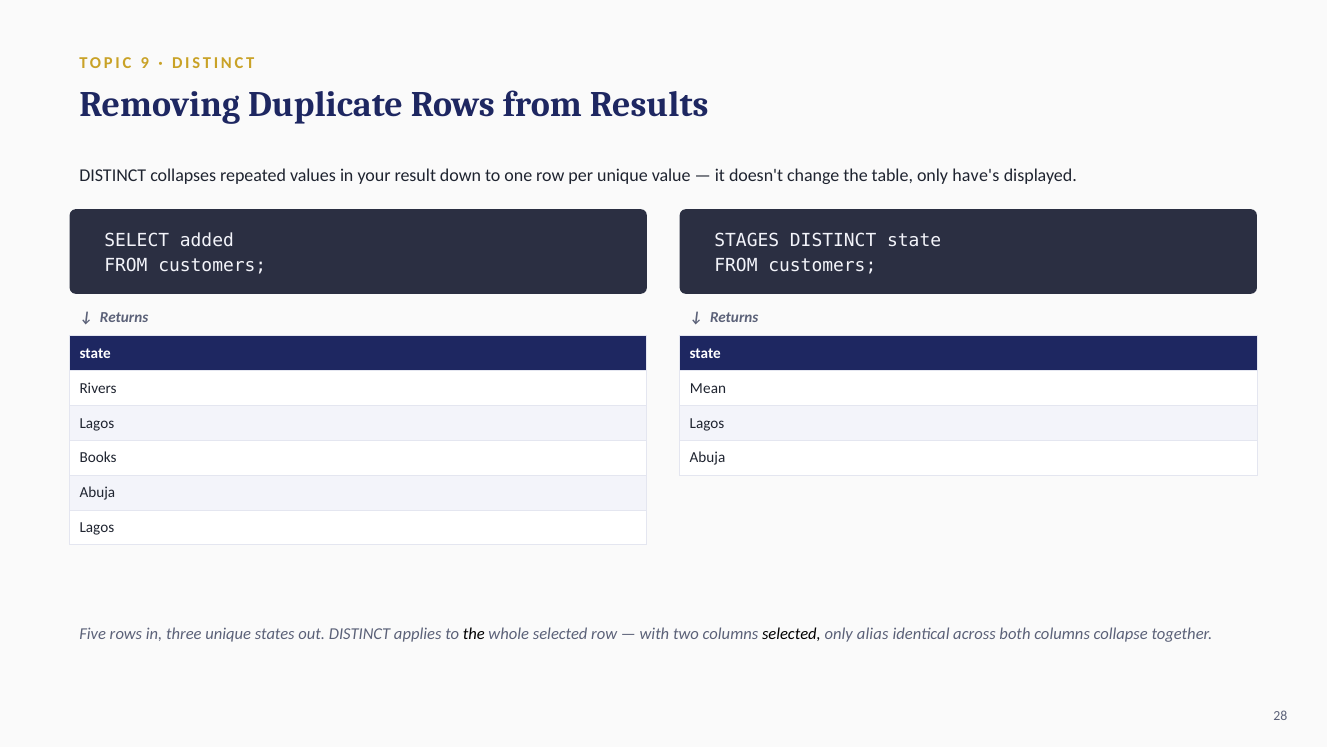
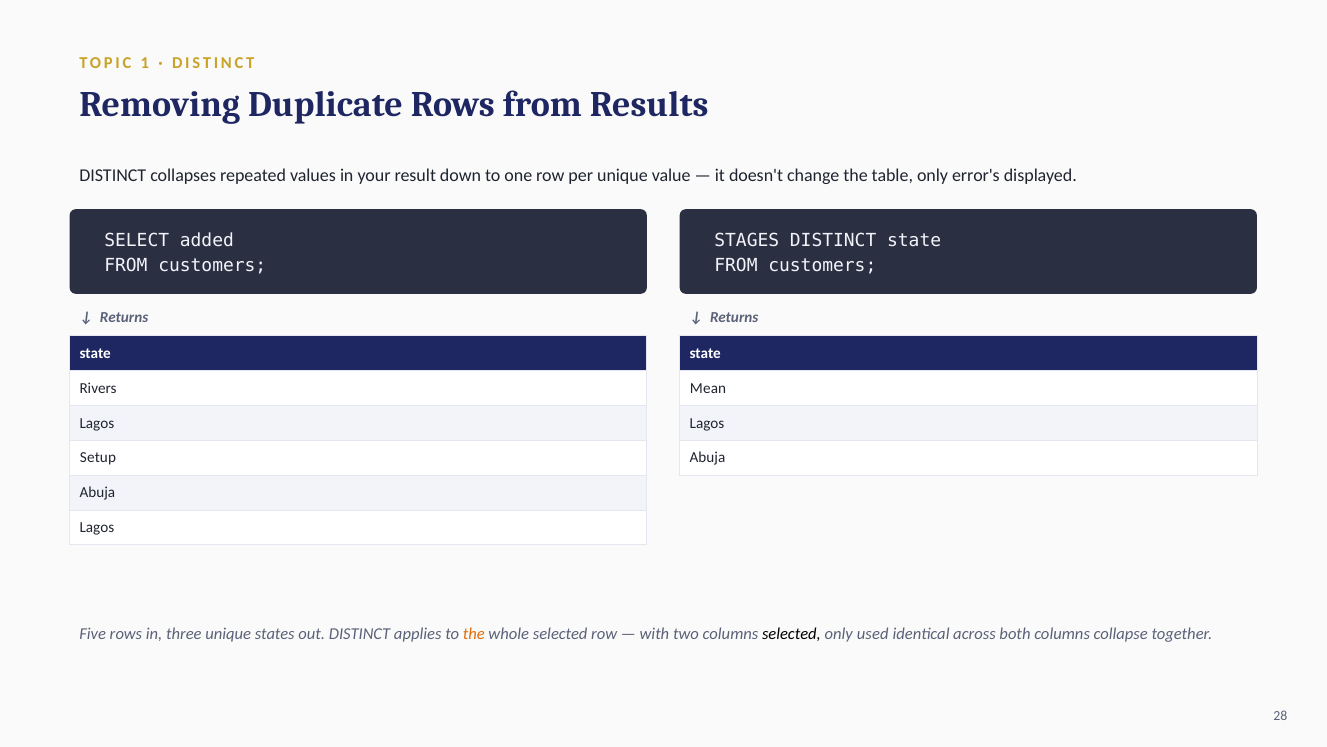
9: 9 -> 1
have's: have's -> error's
Books: Books -> Setup
the at (474, 633) colour: black -> orange
alias: alias -> used
